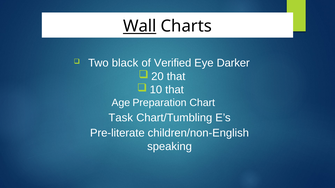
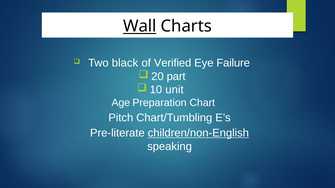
Darker: Darker -> Failure
that at (176, 77): that -> part
that at (175, 90): that -> unit
Task: Task -> Pitch
children/non-English underline: none -> present
